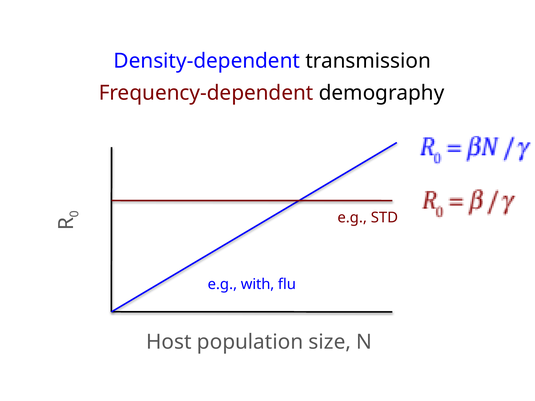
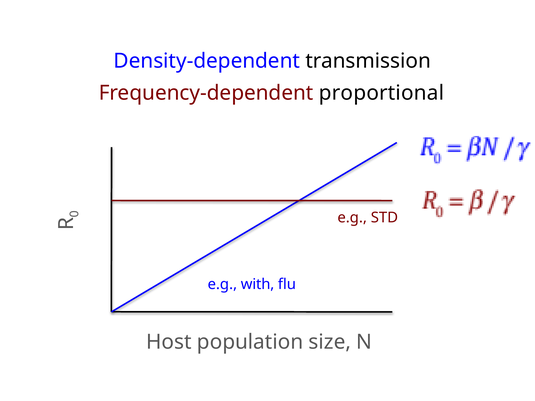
demography: demography -> proportional
